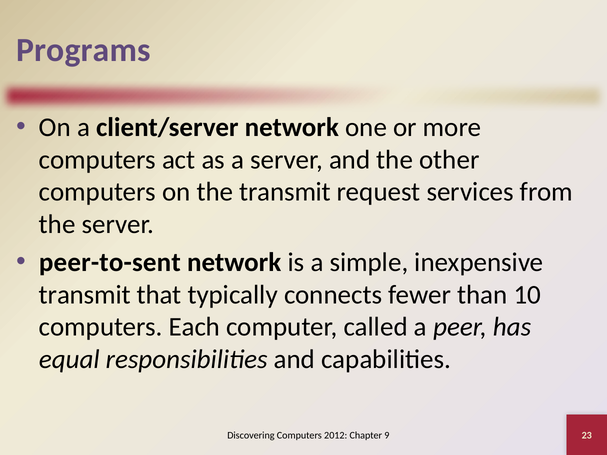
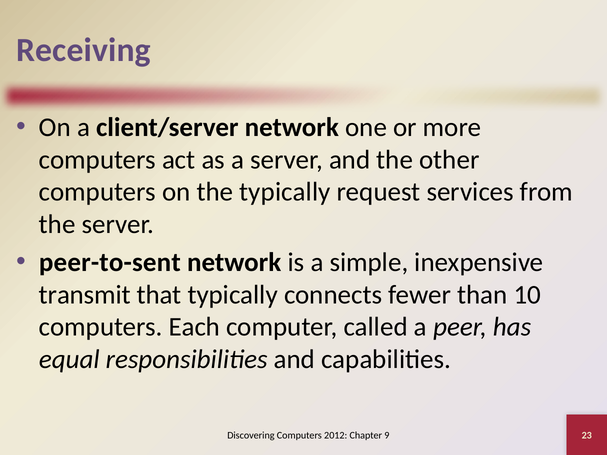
Programs: Programs -> Receiving
the transmit: transmit -> typically
